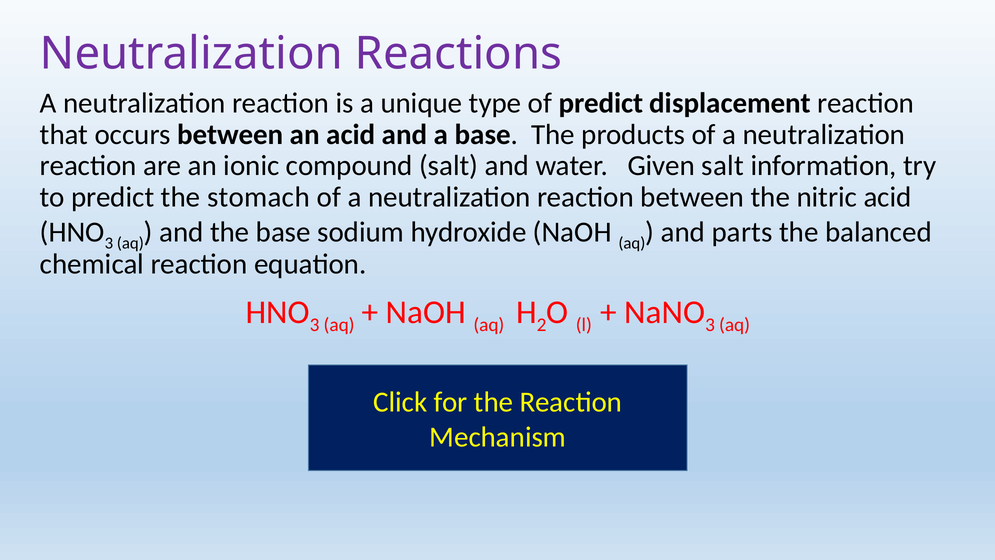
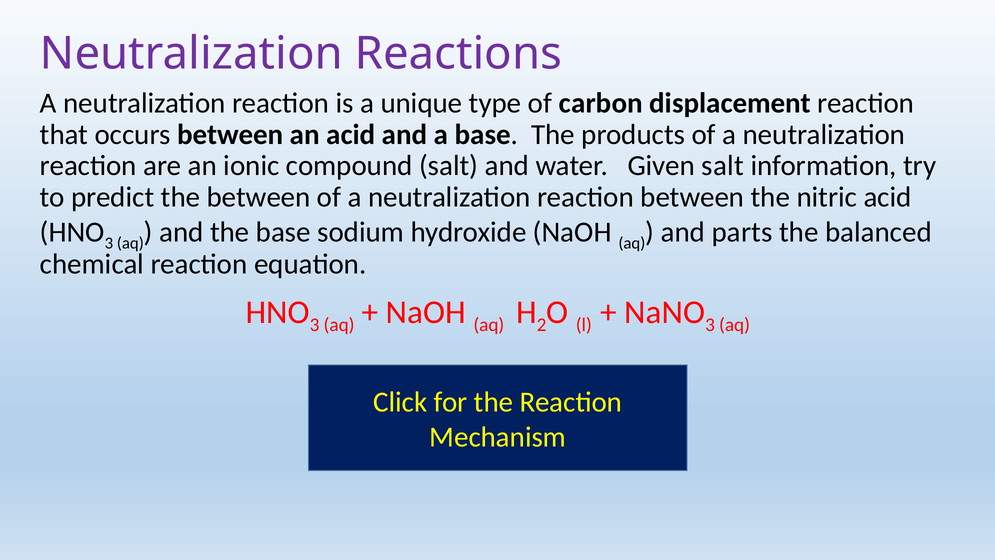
of predict: predict -> carbon
the stomach: stomach -> between
